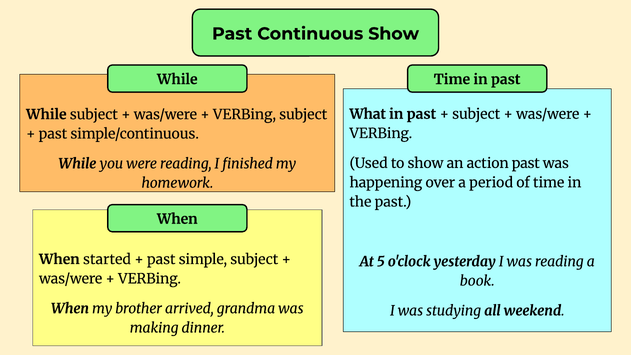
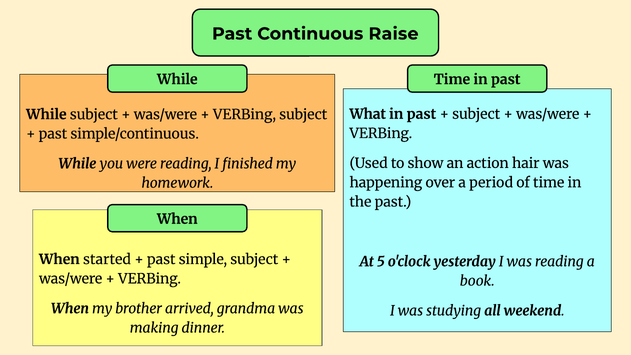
Continuous Show: Show -> Raise
action past: past -> hair
